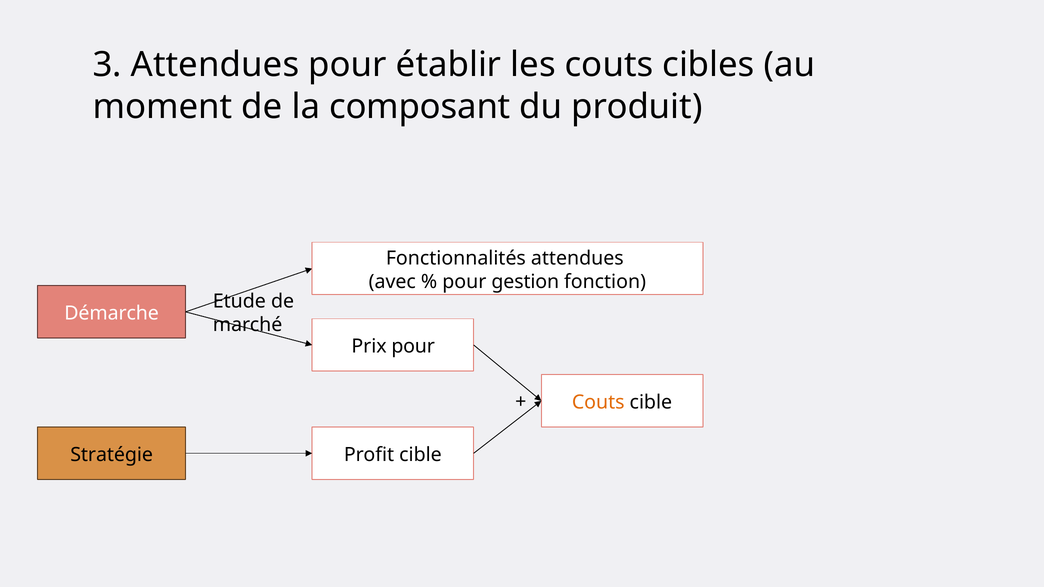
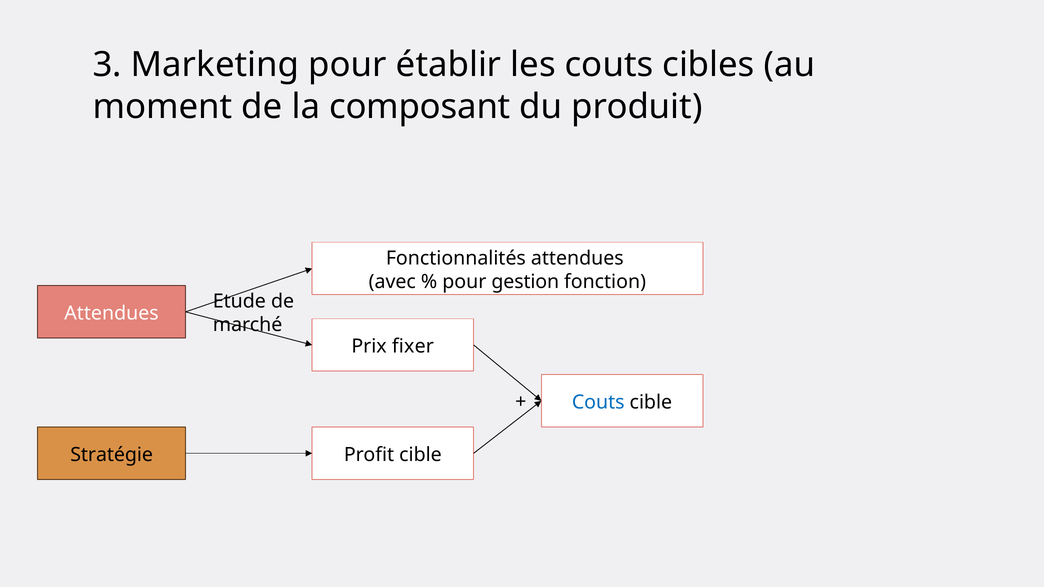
3 Attendues: Attendues -> Marketing
Démarche at (112, 313): Démarche -> Attendues
Prix pour: pour -> fixer
Couts at (598, 402) colour: orange -> blue
